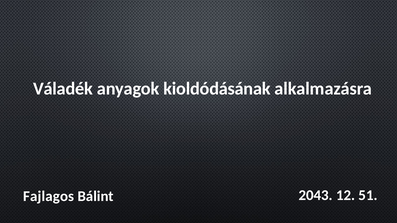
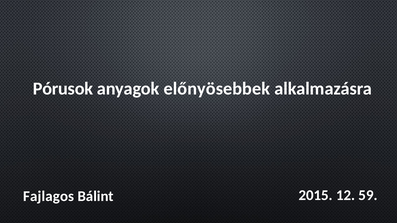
Váladék: Váladék -> Pórusok
kioldódásának: kioldódásának -> előnyösebbek
2043: 2043 -> 2015
51: 51 -> 59
